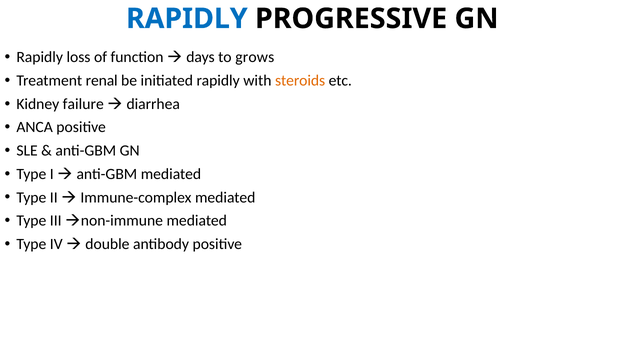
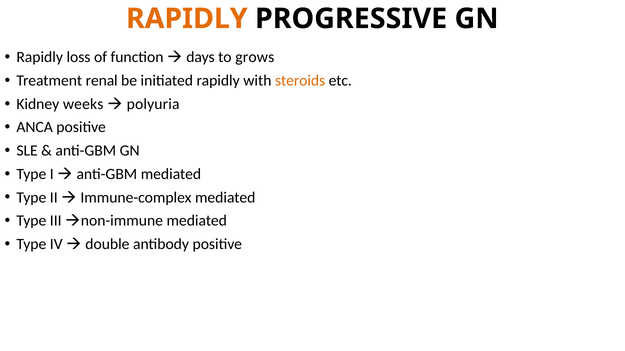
RAPIDLY at (187, 19) colour: blue -> orange
failure: failure -> weeks
diarrhea: diarrhea -> polyuria
